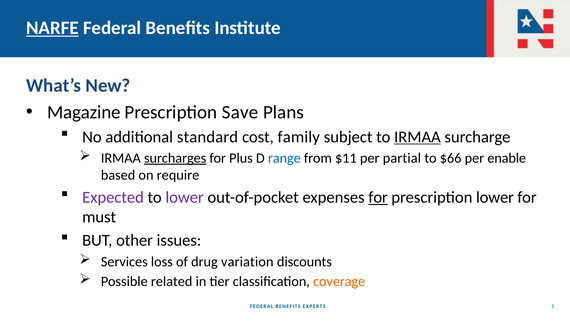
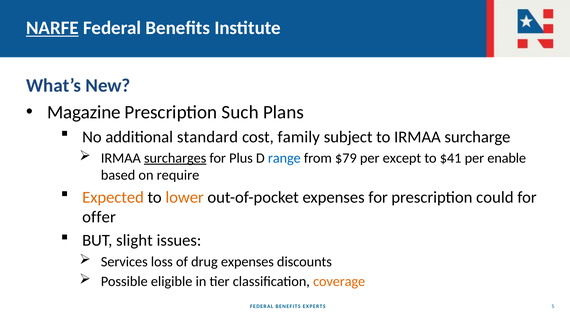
Save: Save -> Such
IRMAA at (417, 137) underline: present -> none
$11: $11 -> $79
partial: partial -> except
$66: $66 -> $41
Expected colour: purple -> orange
lower at (185, 197) colour: purple -> orange
for at (378, 197) underline: present -> none
prescription lower: lower -> could
must: must -> offer
other: other -> slight
drug variation: variation -> expenses
related: related -> eligible
